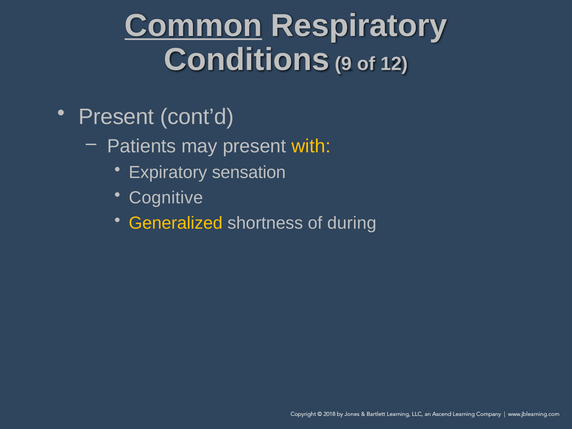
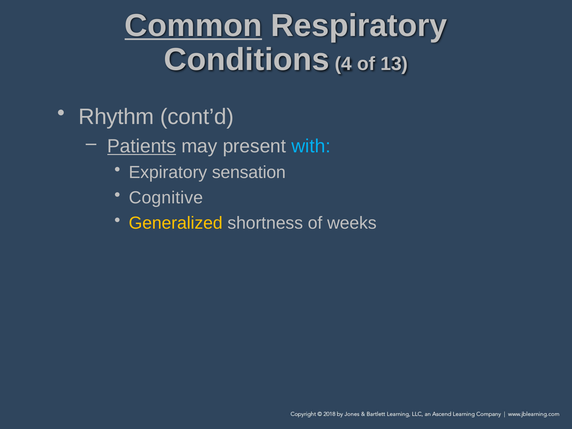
9: 9 -> 4
12: 12 -> 13
Present at (116, 117): Present -> Rhythm
Patients underline: none -> present
with colour: yellow -> light blue
during: during -> weeks
